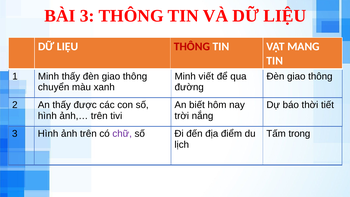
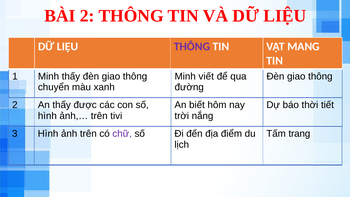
BÀI 3: 3 -> 2
THÔNG at (192, 46) colour: red -> purple
trong: trong -> trang
